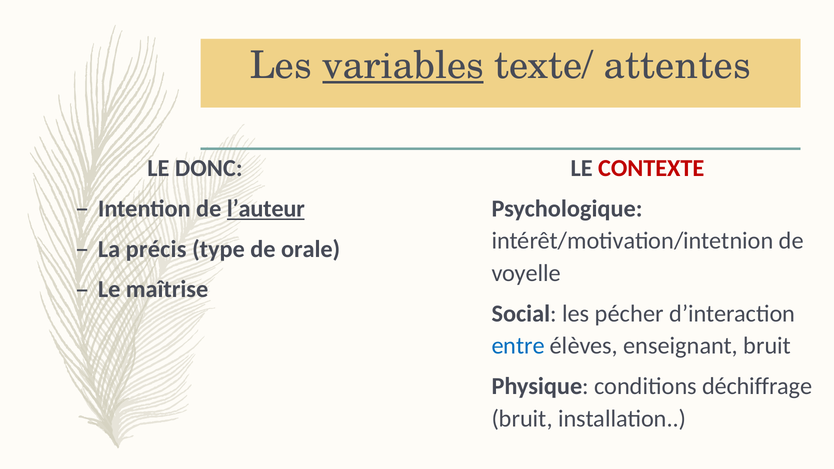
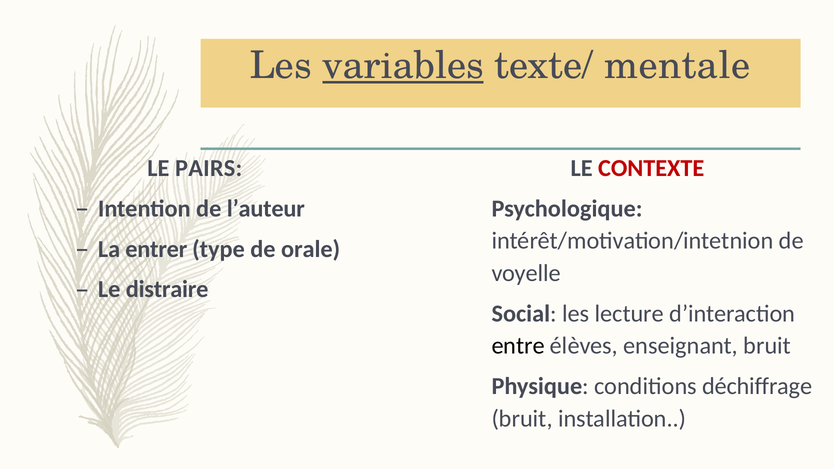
attentes: attentes -> mentale
DONC: DONC -> PAIRS
l’auteur underline: present -> none
précis: précis -> entrer
maîtrise: maîtrise -> distraire
pécher: pécher -> lecture
entre colour: blue -> black
